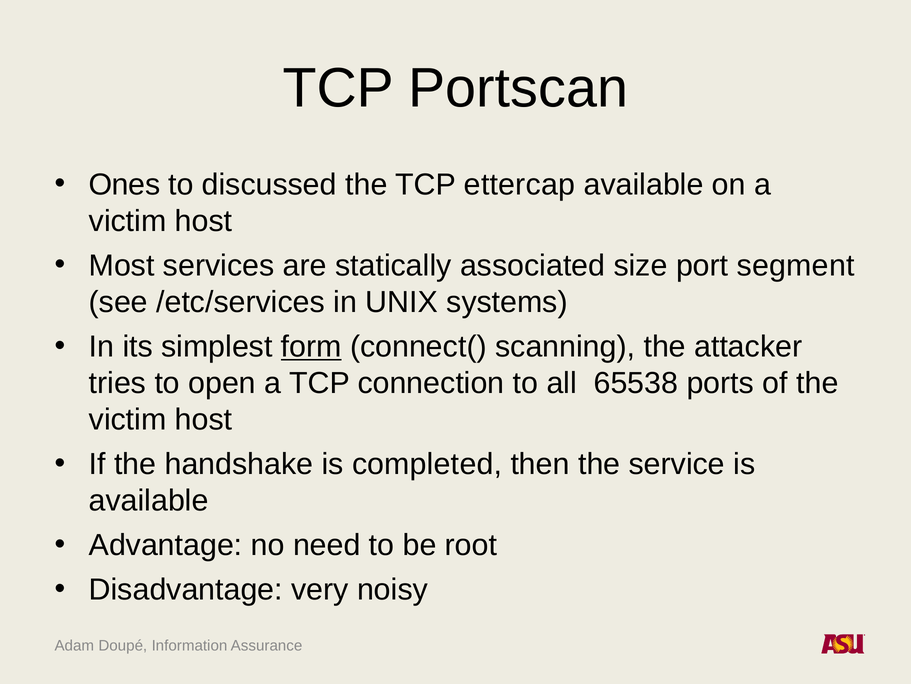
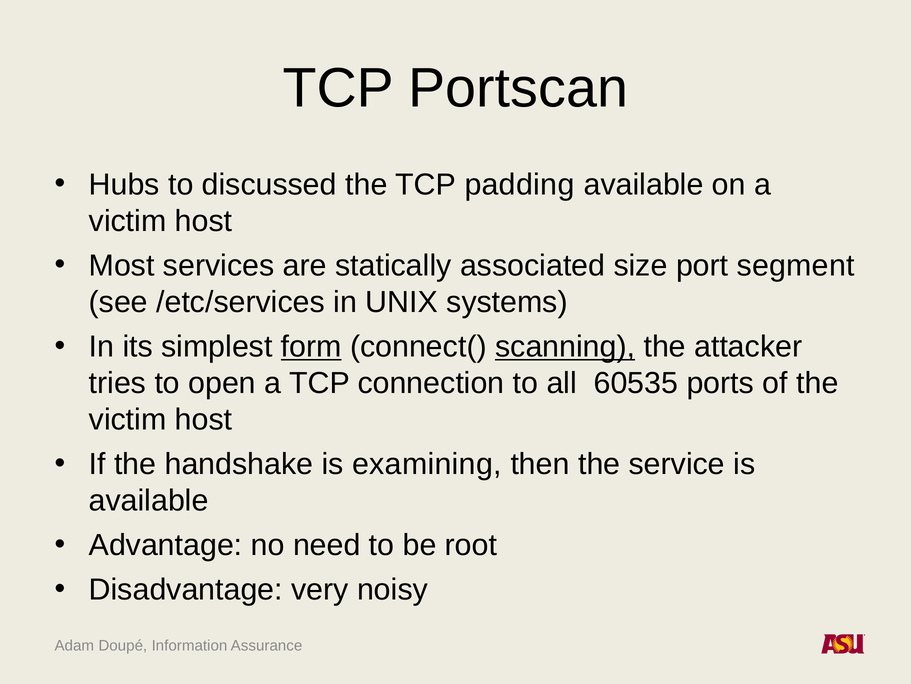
Ones: Ones -> Hubs
ettercap: ettercap -> padding
scanning underline: none -> present
65538: 65538 -> 60535
completed: completed -> examining
